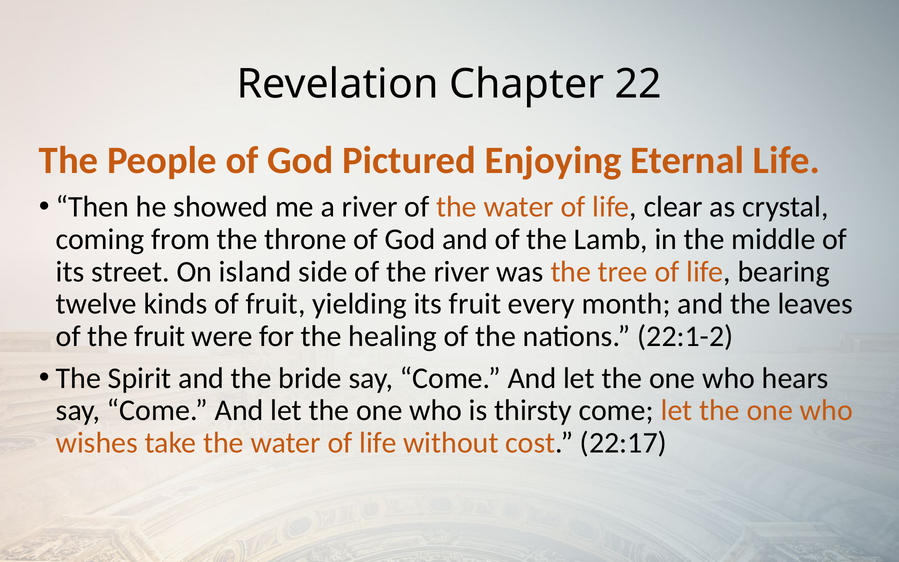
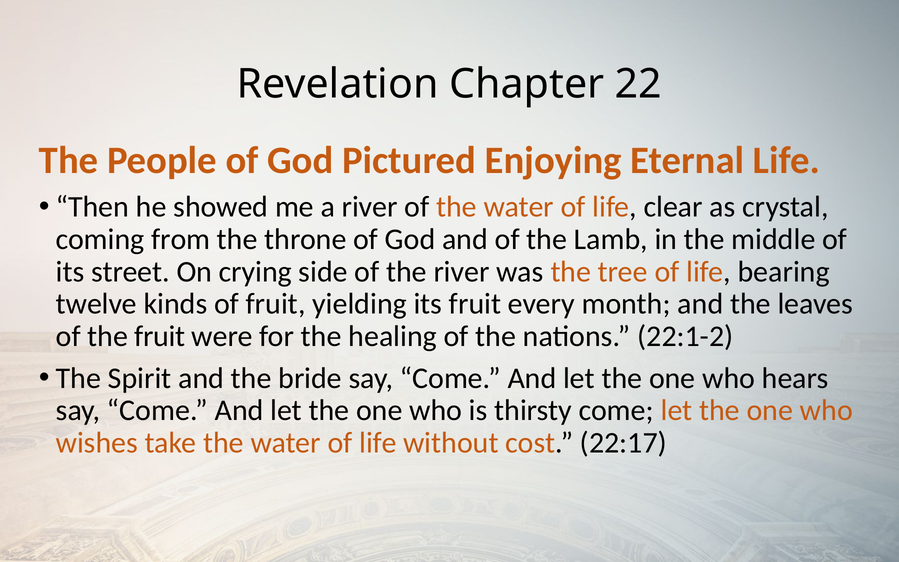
island: island -> crying
